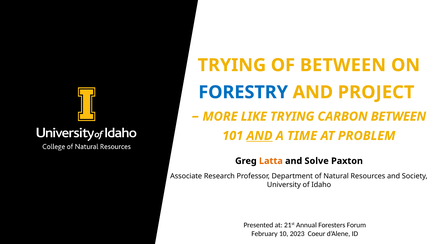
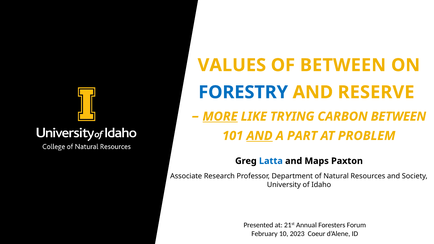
TRYING at (232, 65): TRYING -> VALUES
PROJECT: PROJECT -> RESERVE
MORE underline: none -> present
TIME: TIME -> PART
Latta colour: orange -> blue
Solve: Solve -> Maps
